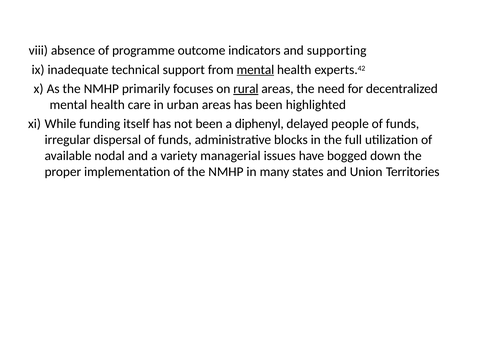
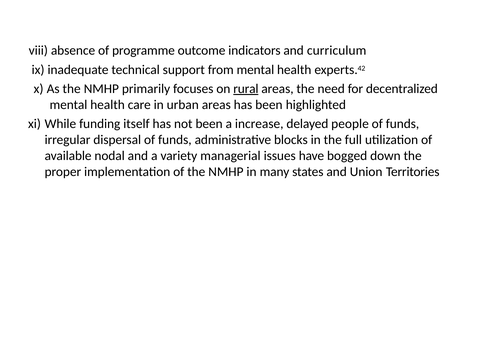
supporting: supporting -> curriculum
mental at (255, 70) underline: present -> none
diphenyl: diphenyl -> increase
